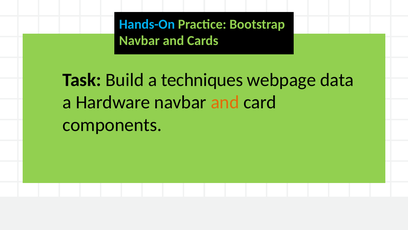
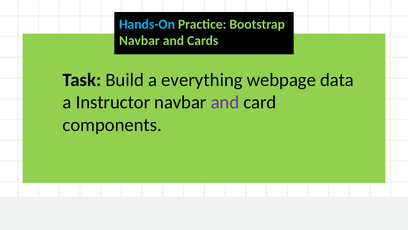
techniques: techniques -> everything
Hardware: Hardware -> Instructor
and at (225, 102) colour: orange -> purple
